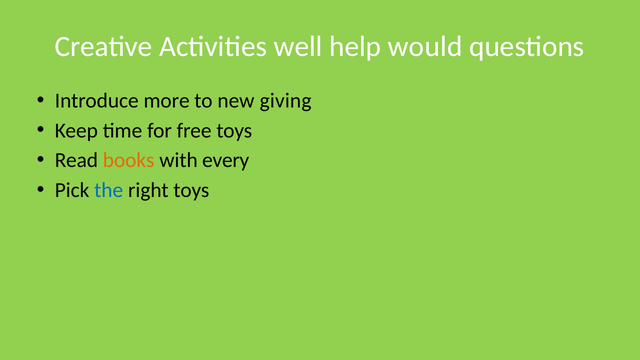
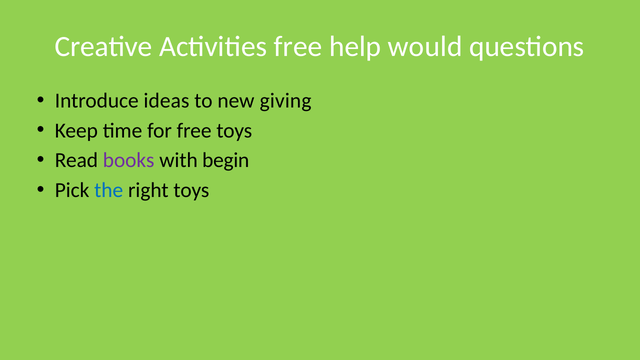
Activities well: well -> free
more: more -> ideas
books colour: orange -> purple
every: every -> begin
